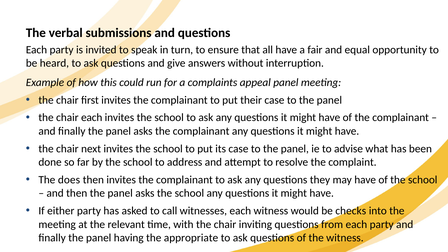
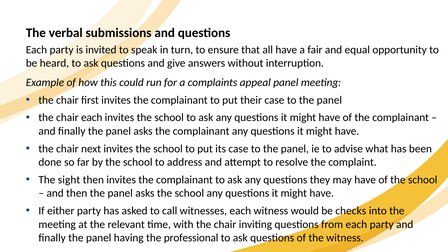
does: does -> sight
appropriate: appropriate -> professional
